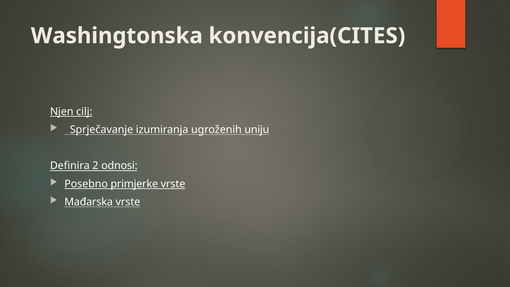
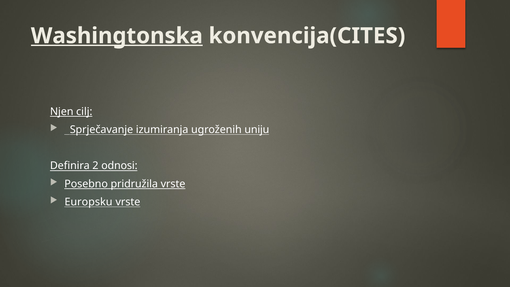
Washingtonska underline: none -> present
primjerke: primjerke -> pridružila
Mađarska: Mađarska -> Europsku
